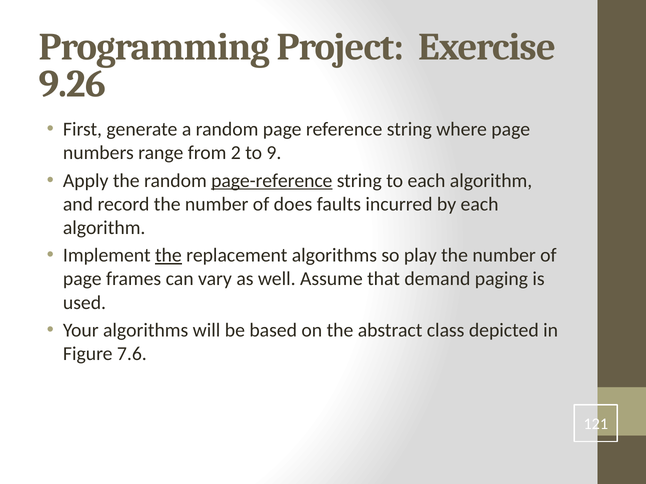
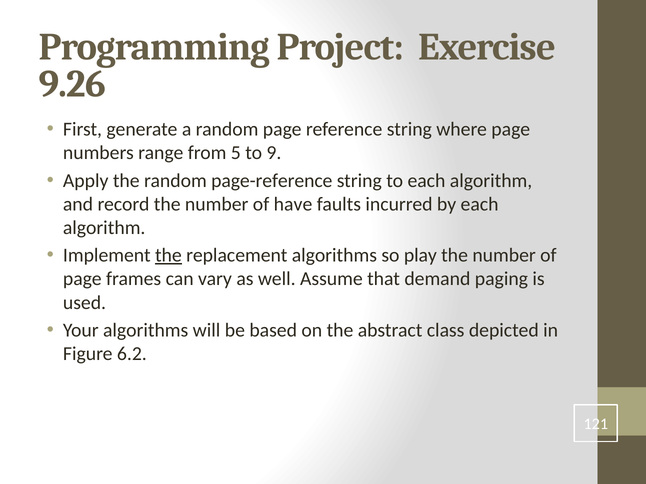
2: 2 -> 5
page-reference underline: present -> none
does: does -> have
7.6: 7.6 -> 6.2
